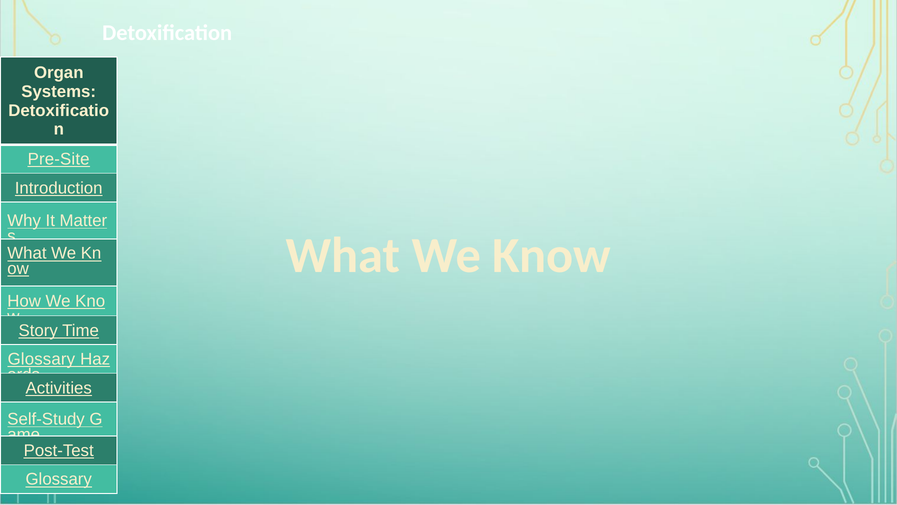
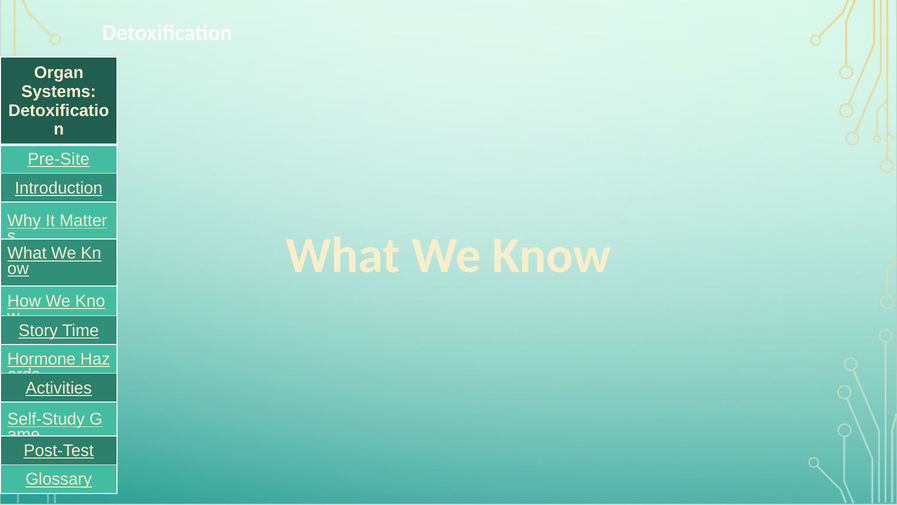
Glossary at (41, 359): Glossary -> Hormone
